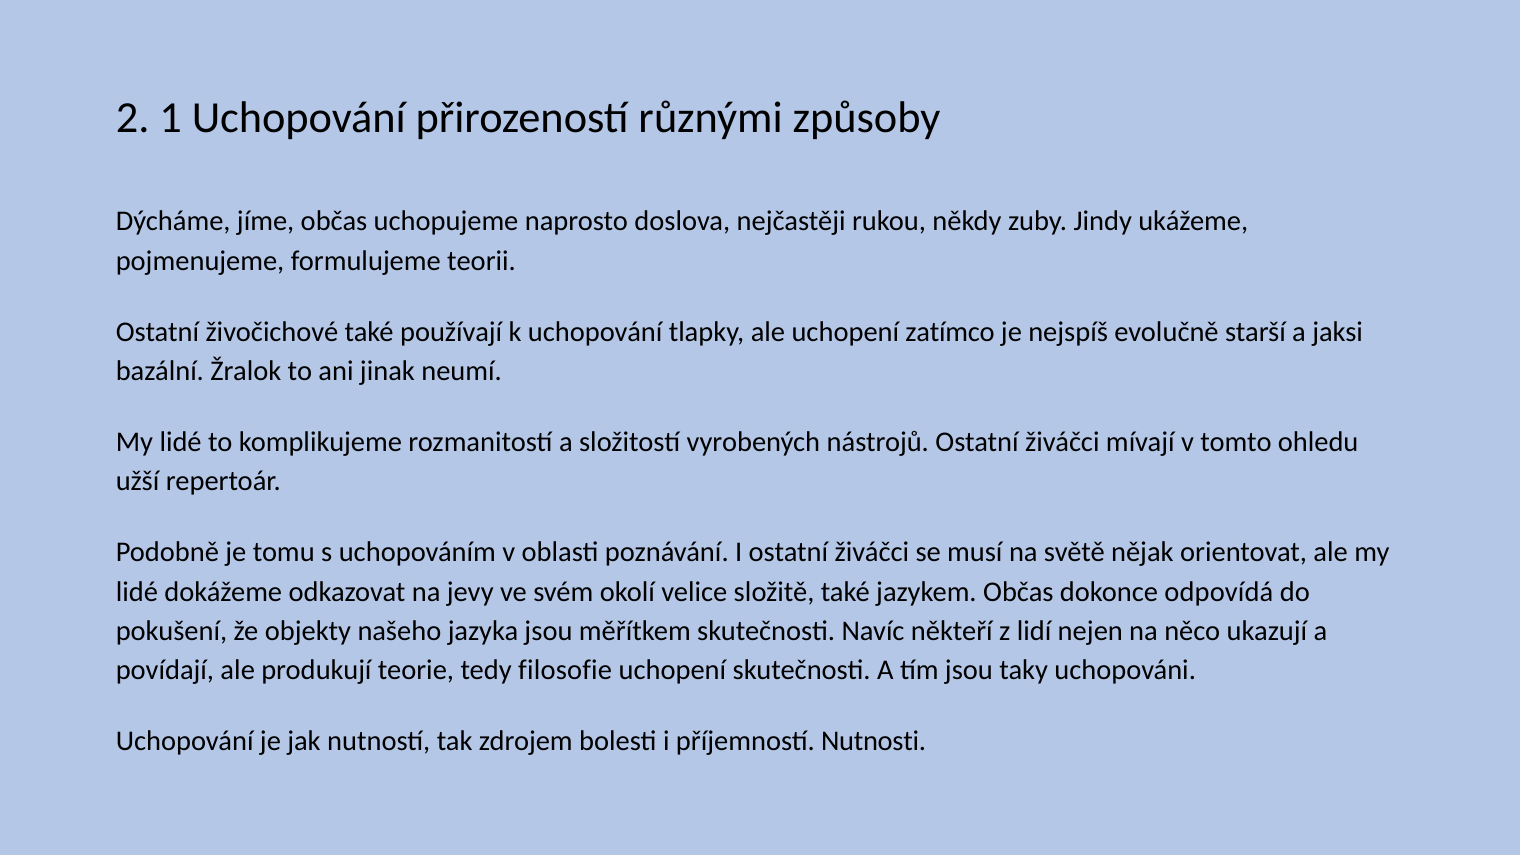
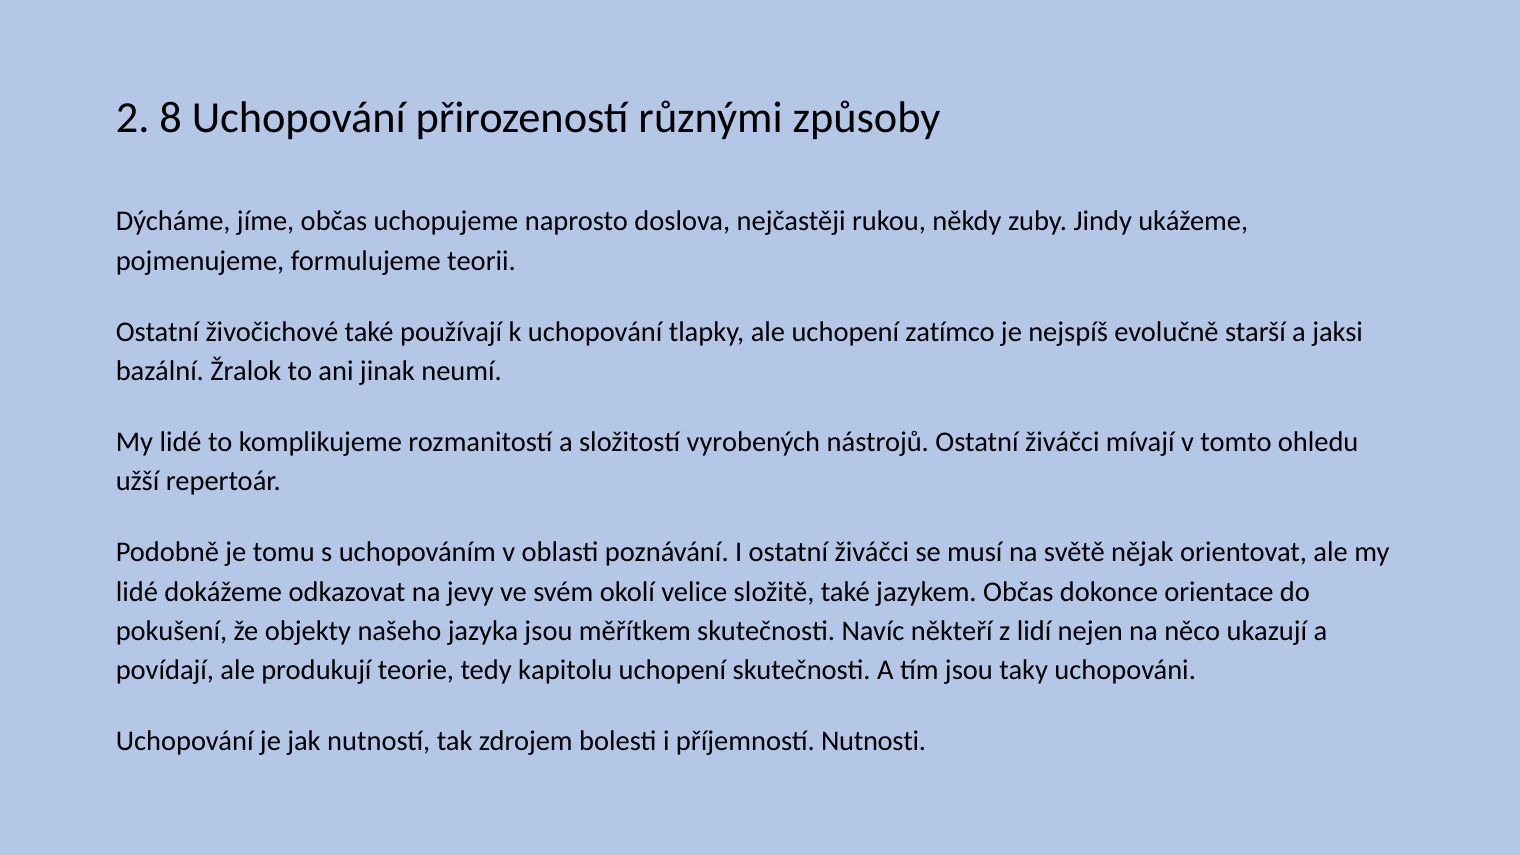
1: 1 -> 8
odpovídá: odpovídá -> orientace
filosofie: filosofie -> kapitolu
